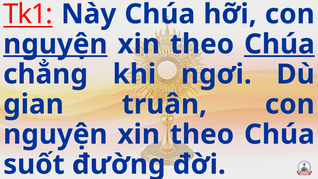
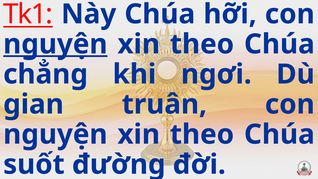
Chúa at (279, 44) underline: present -> none
